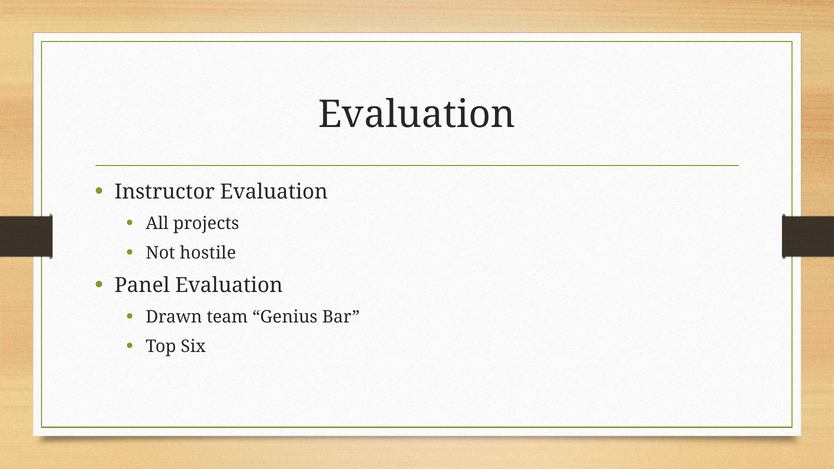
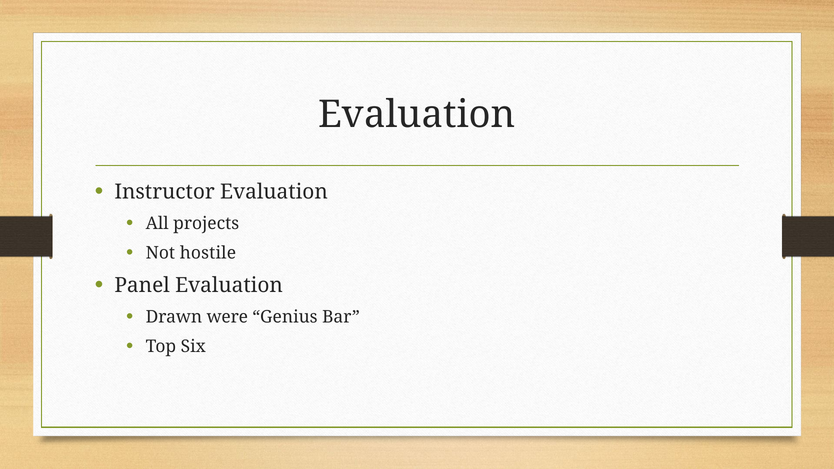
team: team -> were
